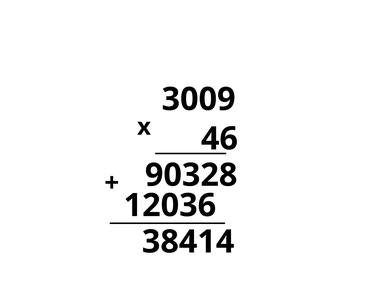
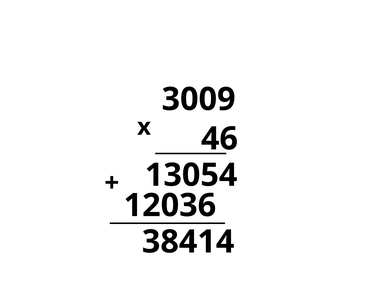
90328: 90328 -> 13054
